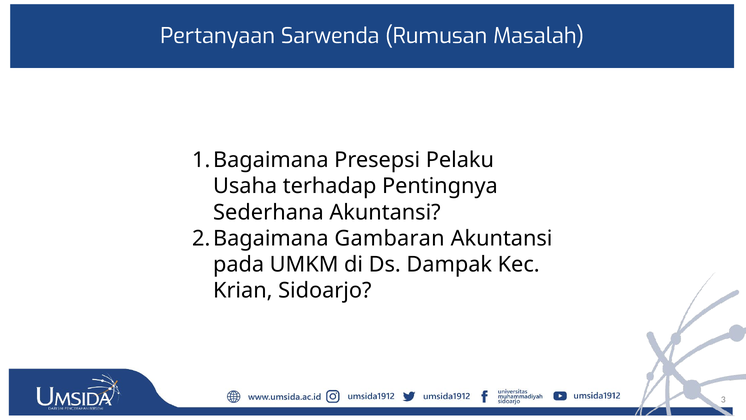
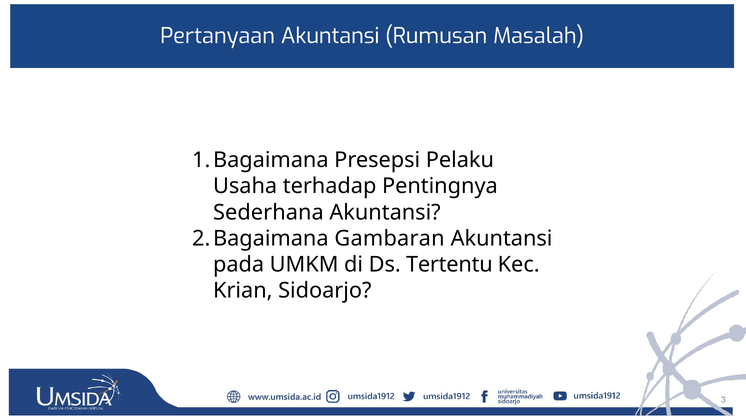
Pertanyaan Sarwenda: Sarwenda -> Akuntansi
Dampak: Dampak -> Tertentu
